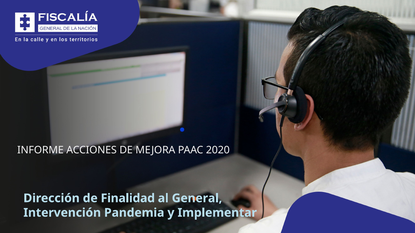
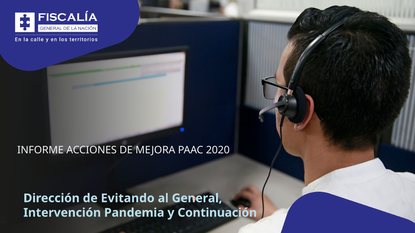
Finalidad: Finalidad -> Evitando
Implementar: Implementar -> Continuación
